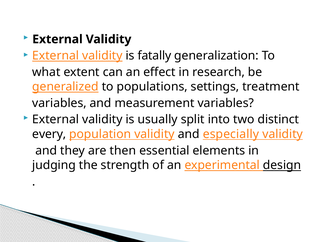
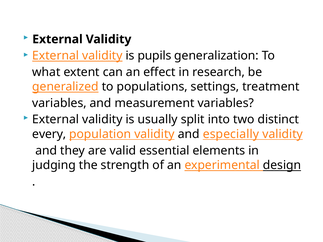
fatally: fatally -> pupils
then: then -> valid
